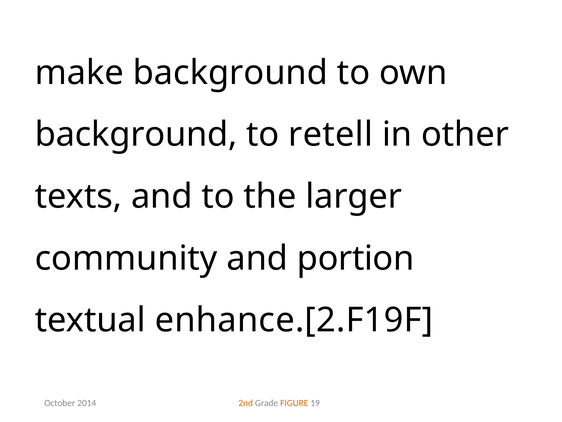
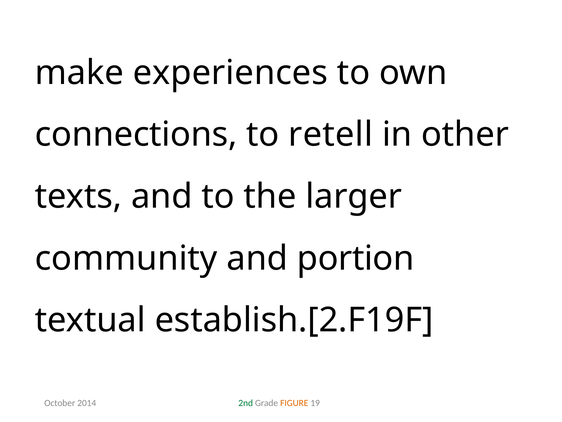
make background: background -> experiences
background at (136, 134): background -> connections
enhance.[2.F19F: enhance.[2.F19F -> establish.[2.F19F
2nd colour: orange -> green
